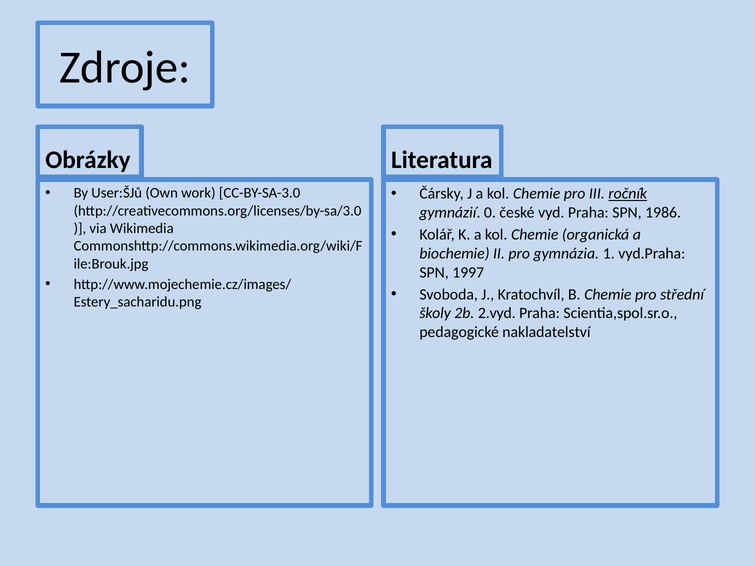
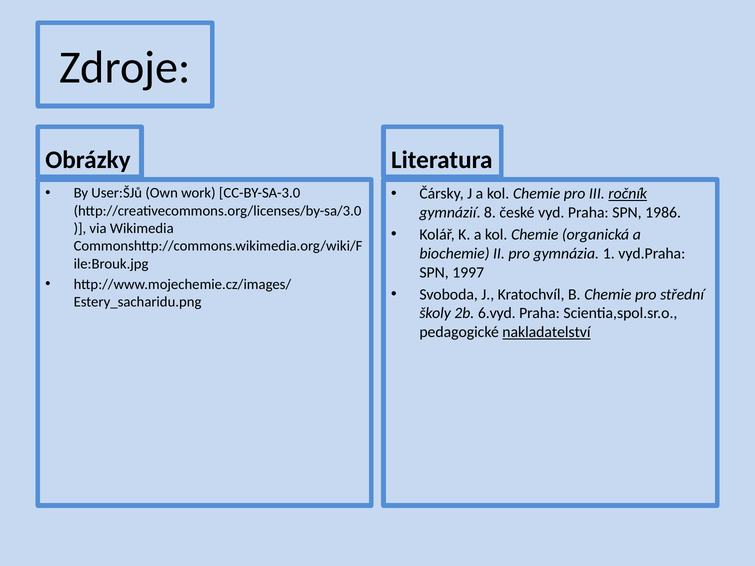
0: 0 -> 8
2.vyd: 2.vyd -> 6.vyd
nakladatelství underline: none -> present
